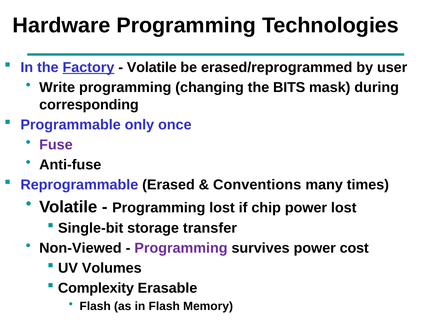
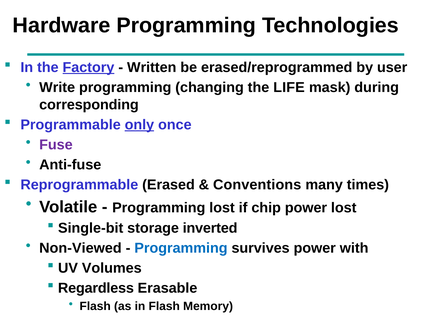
Volatile at (152, 68): Volatile -> Written
BITS: BITS -> LIFE
only underline: none -> present
transfer: transfer -> inverted
Programming at (181, 249) colour: purple -> blue
cost: cost -> with
Complexity: Complexity -> Regardless
